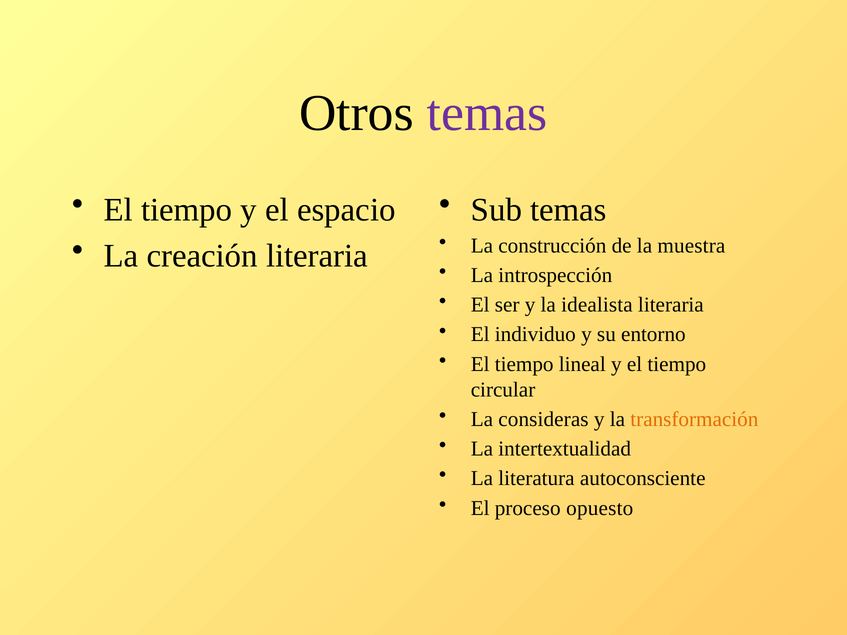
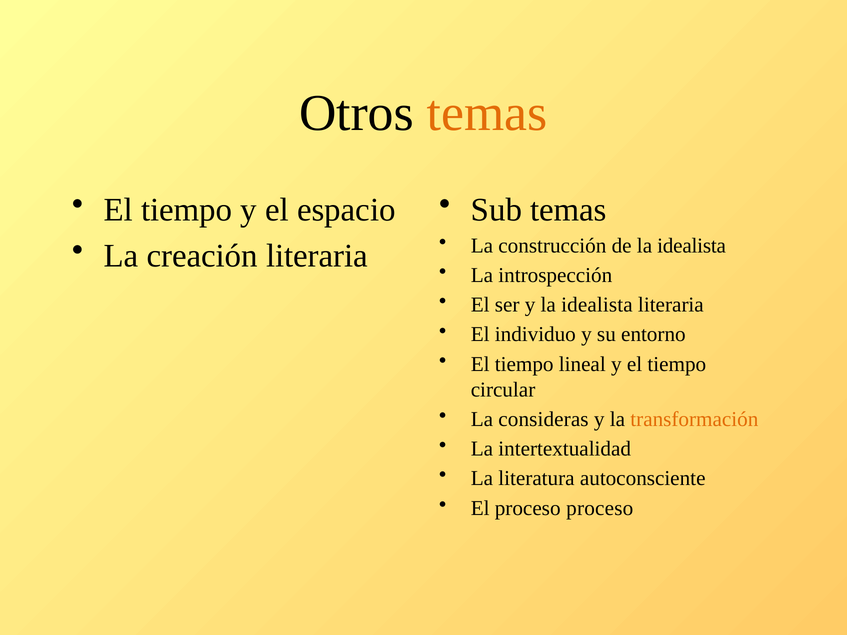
temas at (487, 113) colour: purple -> orange
de la muestra: muestra -> idealista
proceso opuesto: opuesto -> proceso
